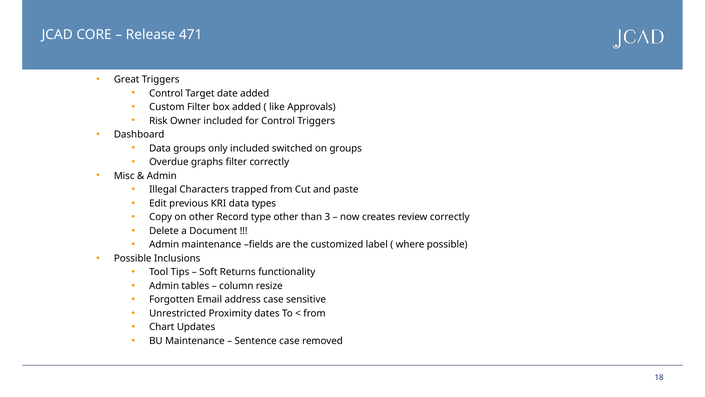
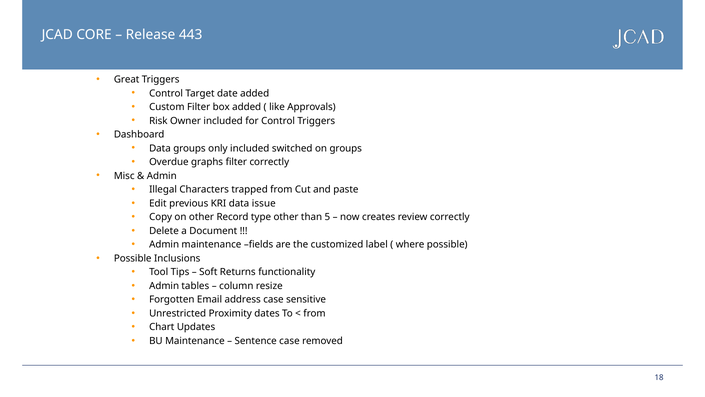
471: 471 -> 443
types: types -> issue
3: 3 -> 5
